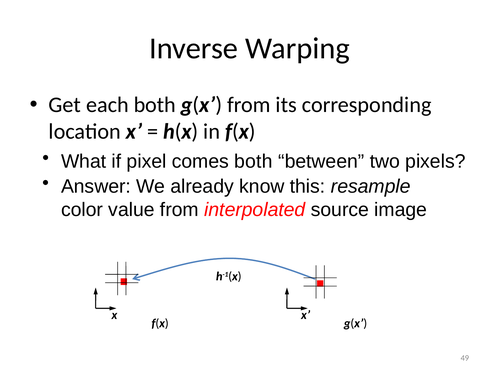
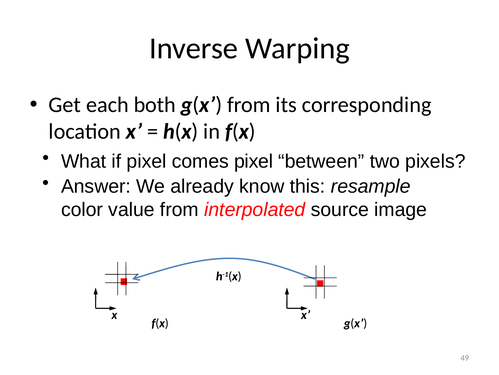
comes both: both -> pixel
